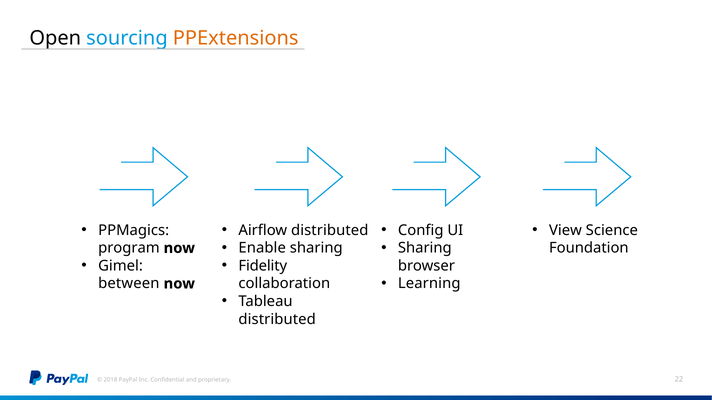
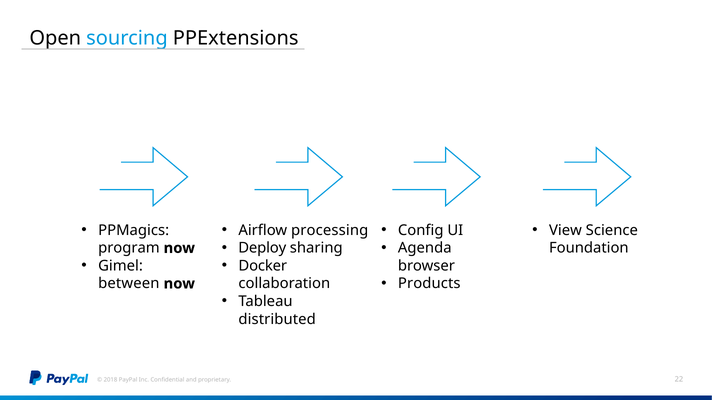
PPExtensions colour: orange -> black
Airflow distributed: distributed -> processing
Enable: Enable -> Deploy
Sharing at (425, 248): Sharing -> Agenda
Fidelity: Fidelity -> Docker
Learning: Learning -> Products
